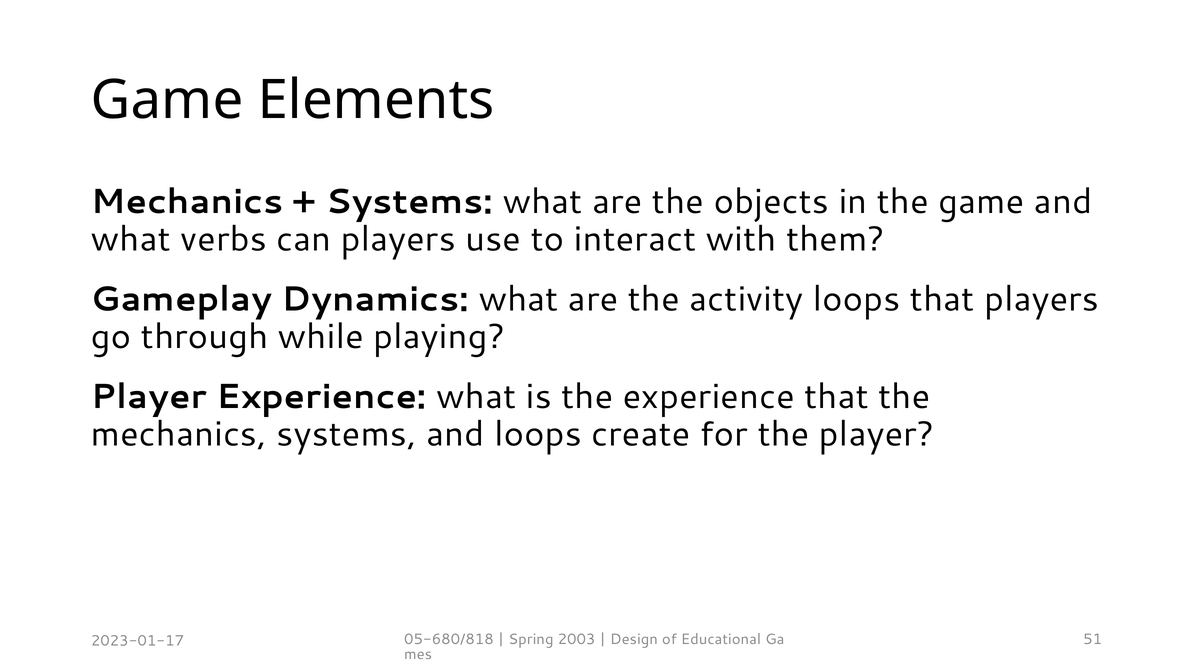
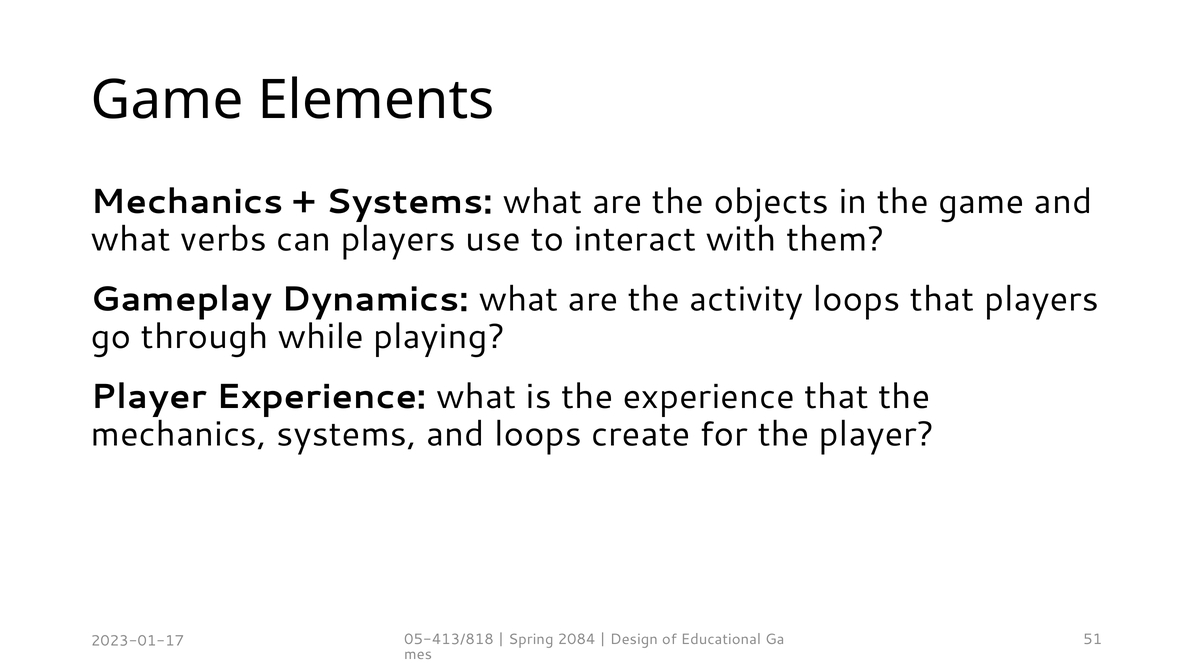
05-680/818: 05-680/818 -> 05-413/818
2003: 2003 -> 2084
